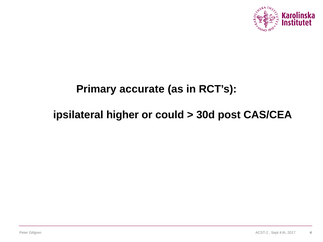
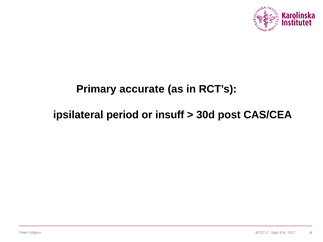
higher: higher -> period
could: could -> insuff
